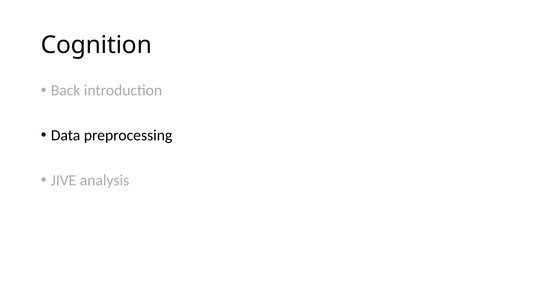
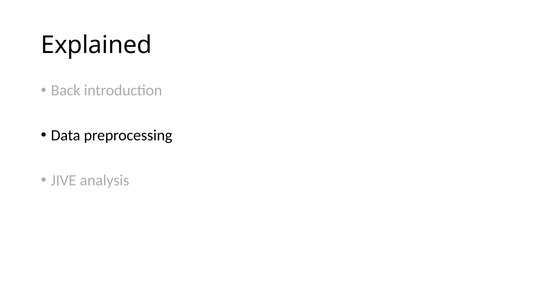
Cognition: Cognition -> Explained
